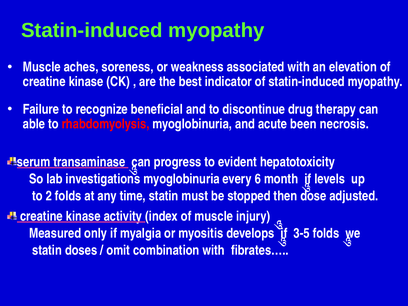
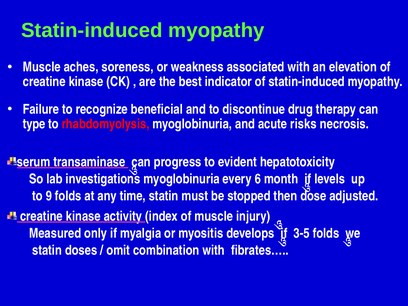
able: able -> type
been: been -> risks
2: 2 -> 9
